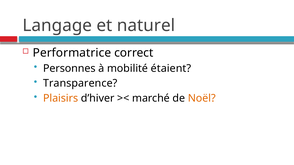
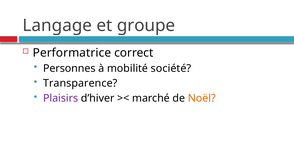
naturel: naturel -> groupe
étaient: étaient -> société
Plaisirs colour: orange -> purple
